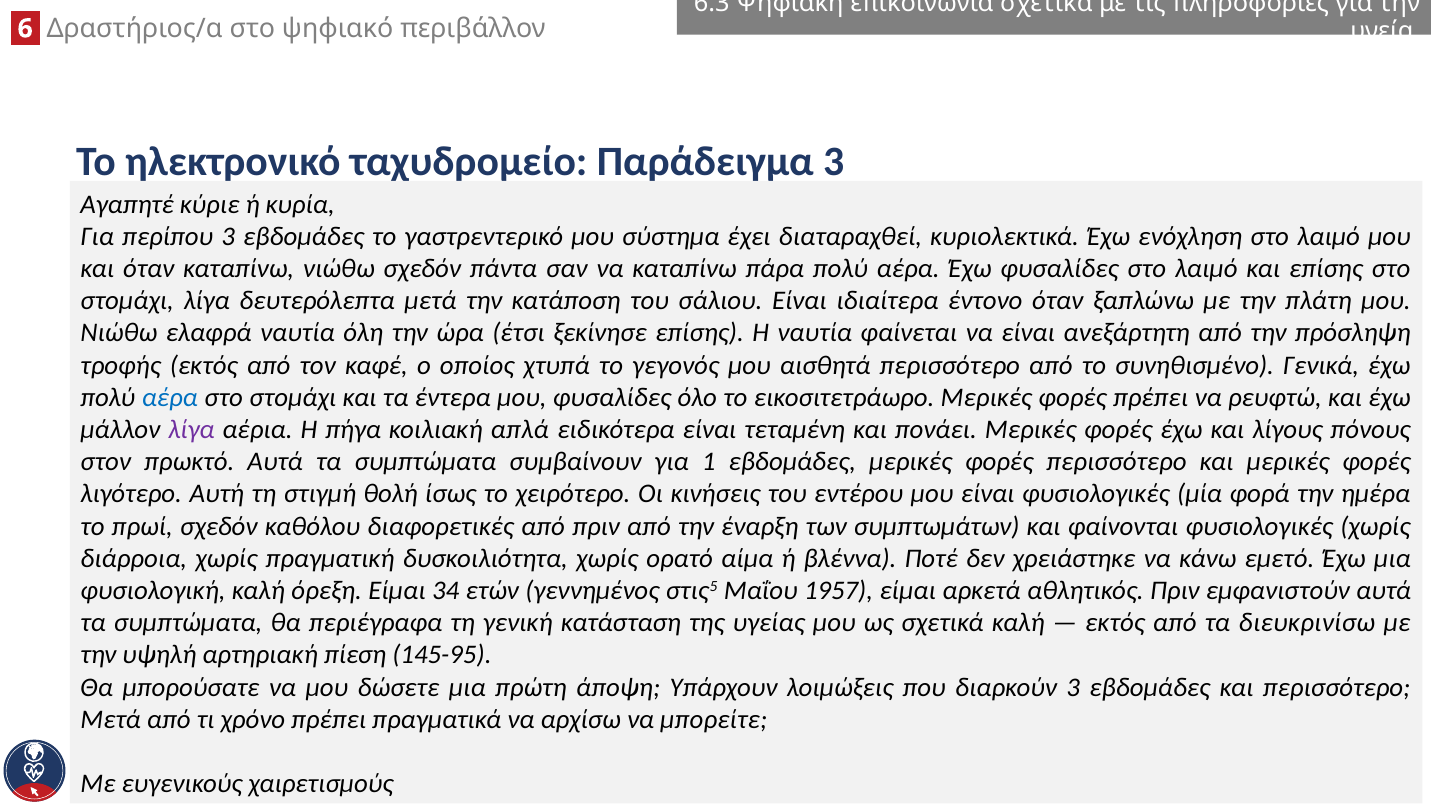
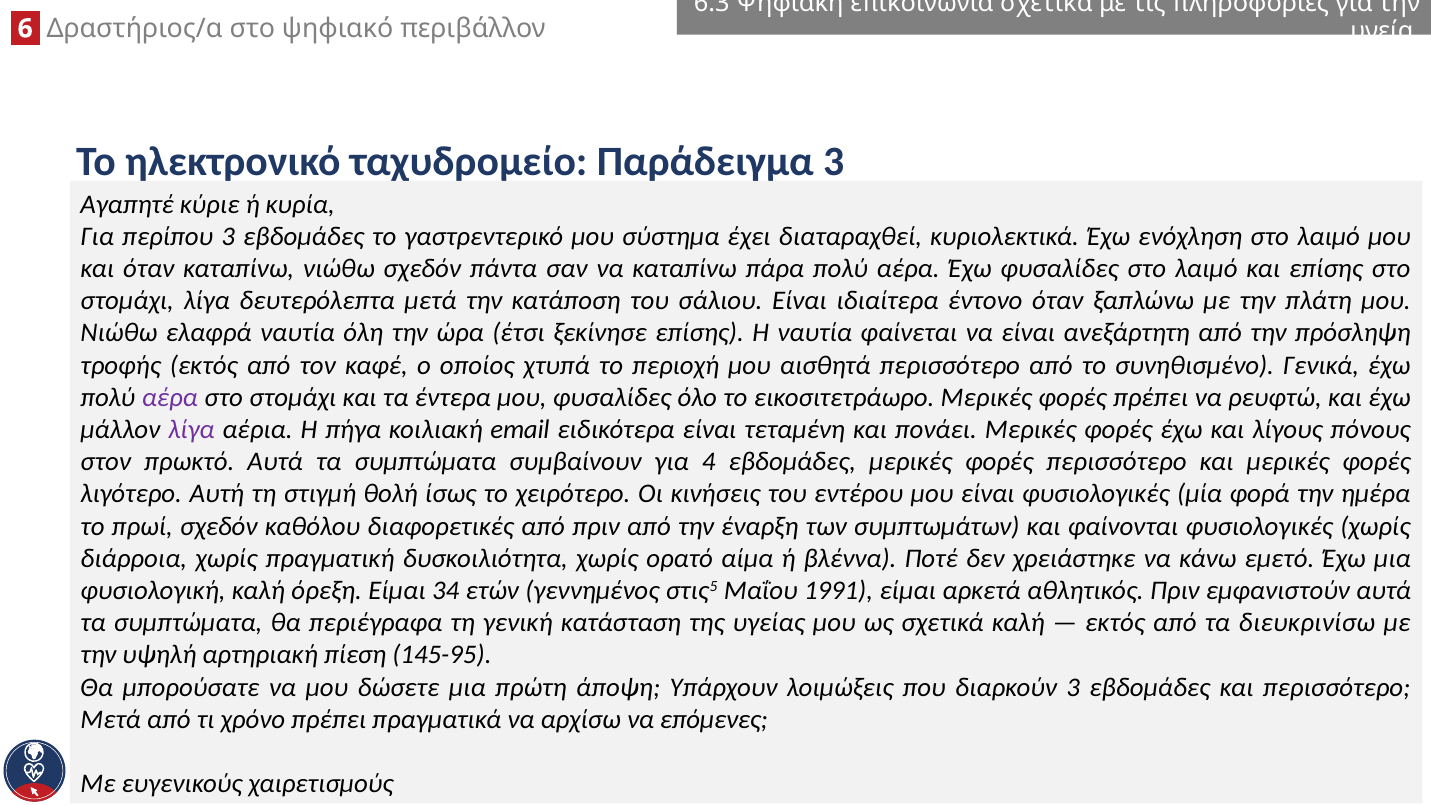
γεγονός: γεγονός -> περιοχή
αέρα at (170, 397) colour: blue -> purple
απλά: απλά -> email
1: 1 -> 4
1957: 1957 -> 1991
μπορείτε: μπορείτε -> επόμενες
